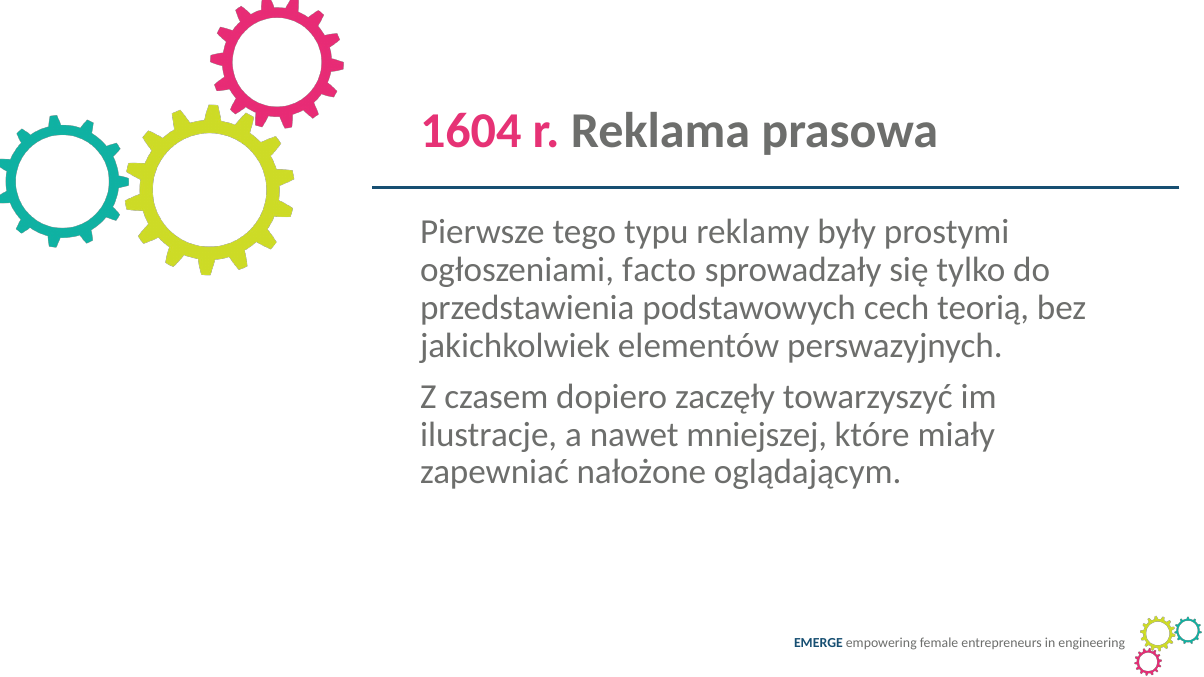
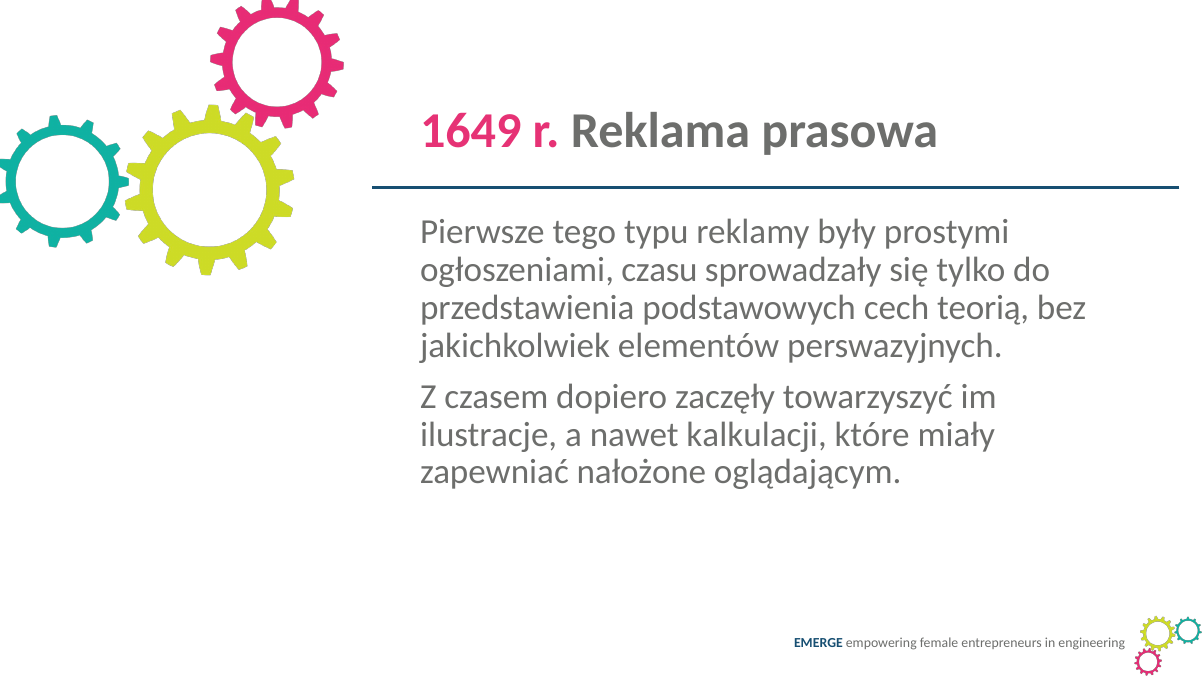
1604: 1604 -> 1649
facto: facto -> czasu
mniejszej: mniejszej -> kalkulacji
